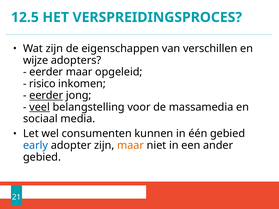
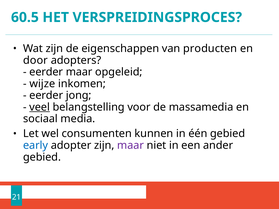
12.5: 12.5 -> 60.5
verschillen: verschillen -> producten
wijze: wijze -> door
risico: risico -> wijze
eerder at (46, 96) underline: present -> none
maar at (131, 145) colour: orange -> purple
